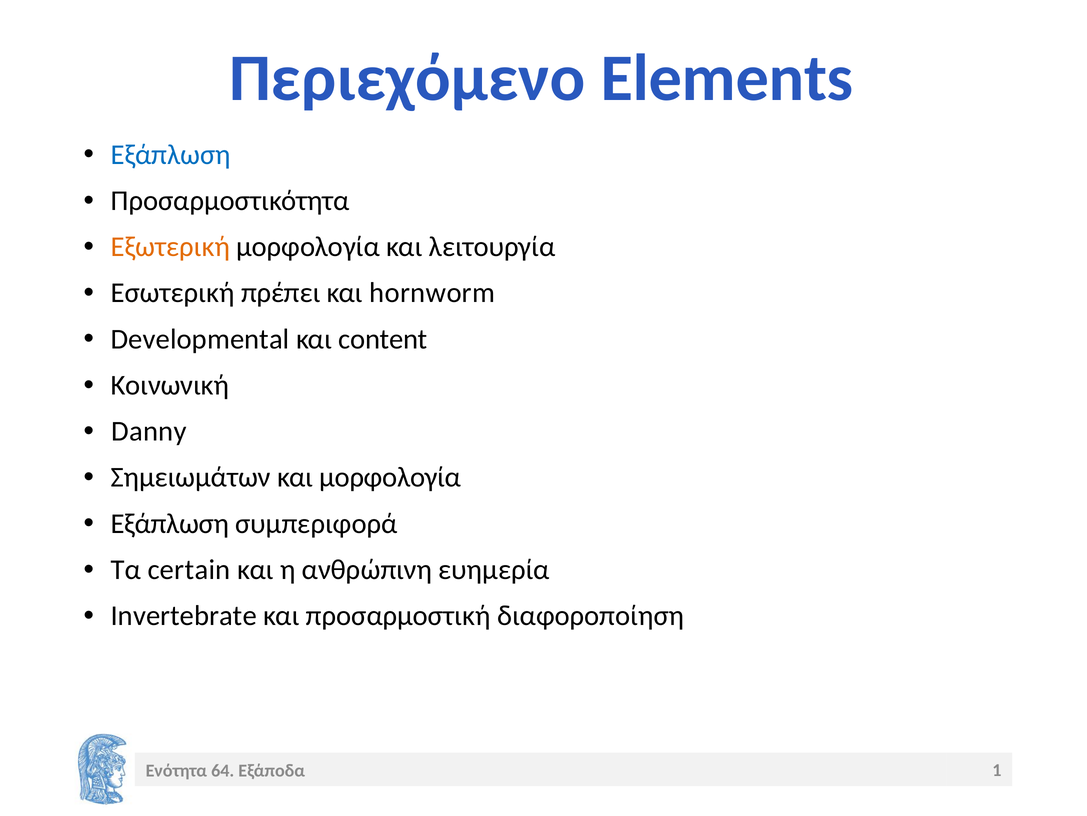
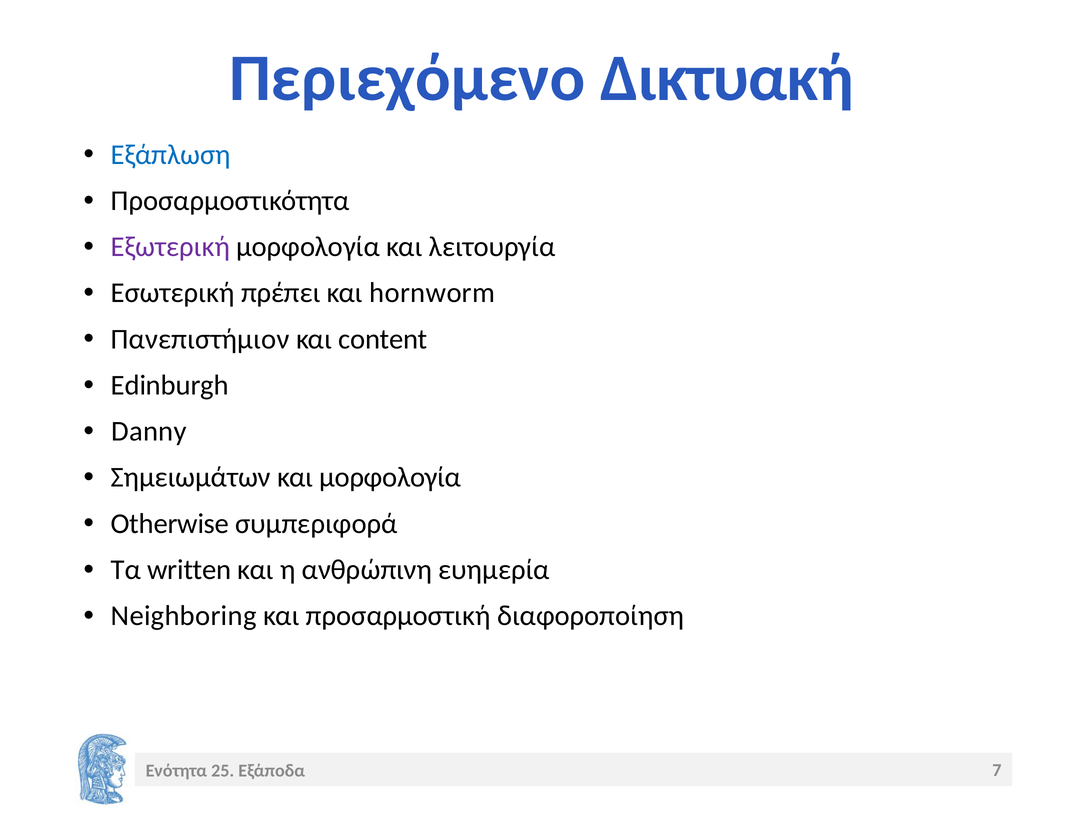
Elements: Elements -> Δικτυακή
Εξωτερική colour: orange -> purple
Developmental: Developmental -> Πανεπιστήμιον
Κοινωνική: Κοινωνική -> Edinburgh
Εξάπλωση at (170, 523): Εξάπλωση -> Otherwise
certain: certain -> written
Invertebrate: Invertebrate -> Neighboring
64: 64 -> 25
1: 1 -> 7
